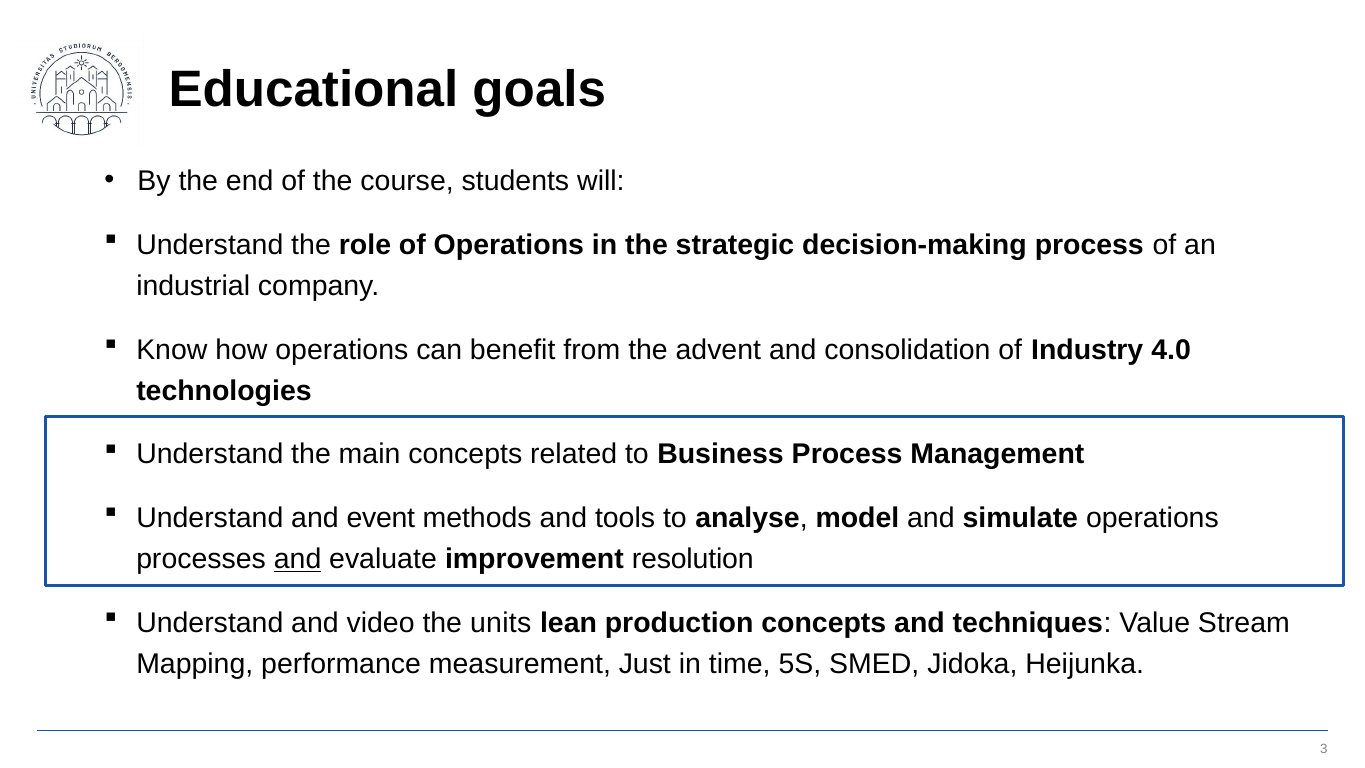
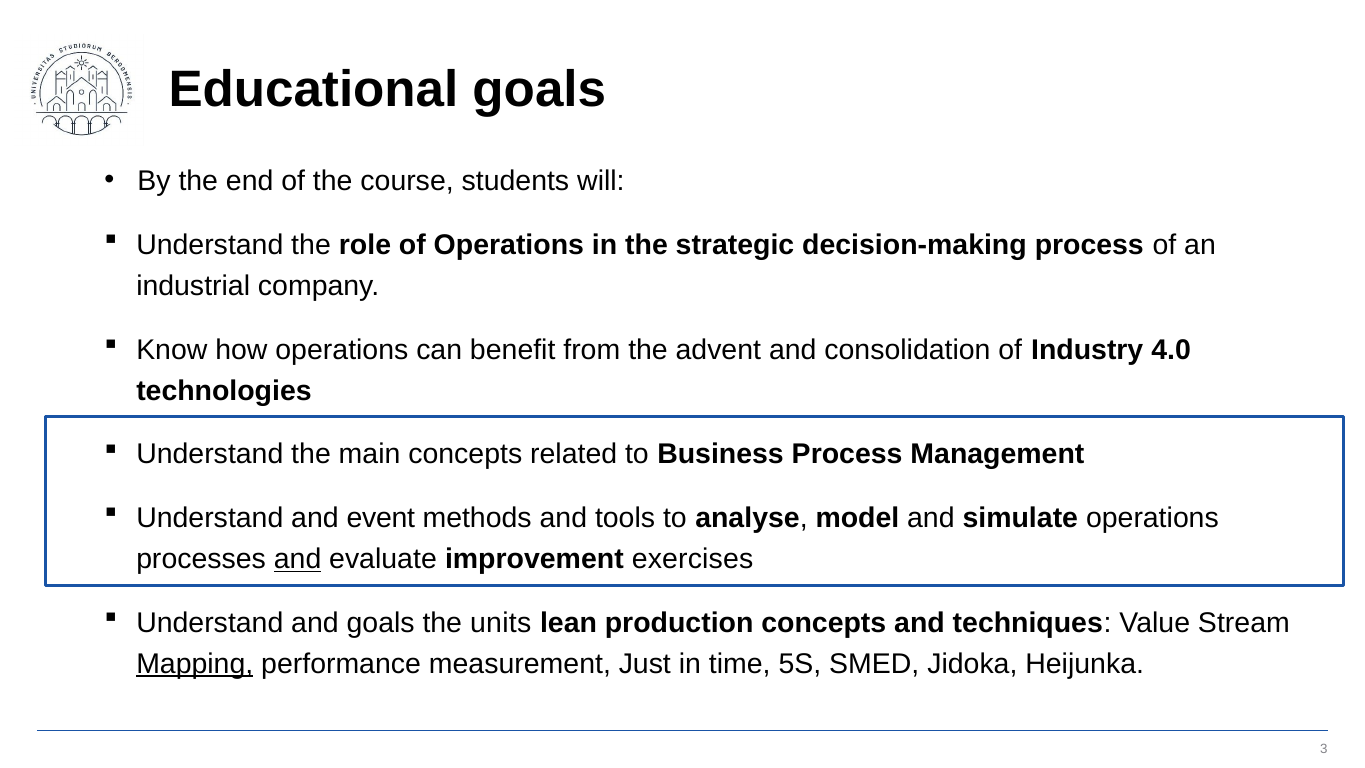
resolution: resolution -> exercises
and video: video -> goals
Mapping underline: none -> present
